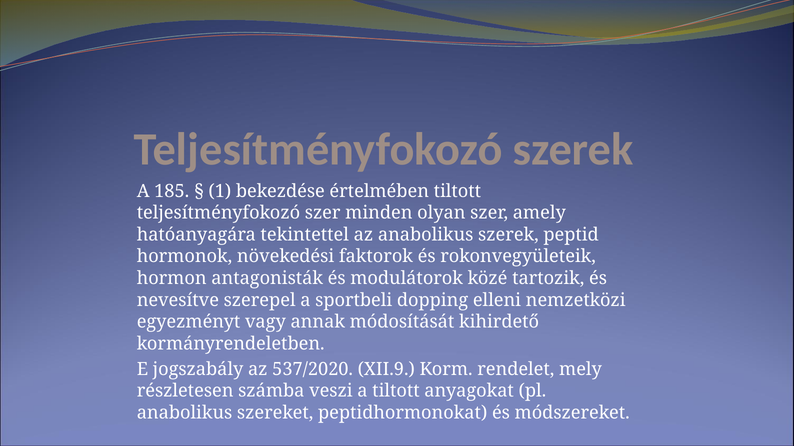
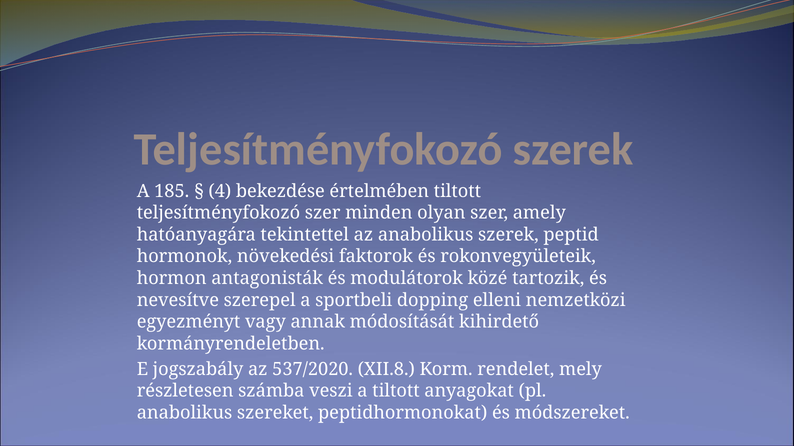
1: 1 -> 4
XII.9: XII.9 -> XII.8
